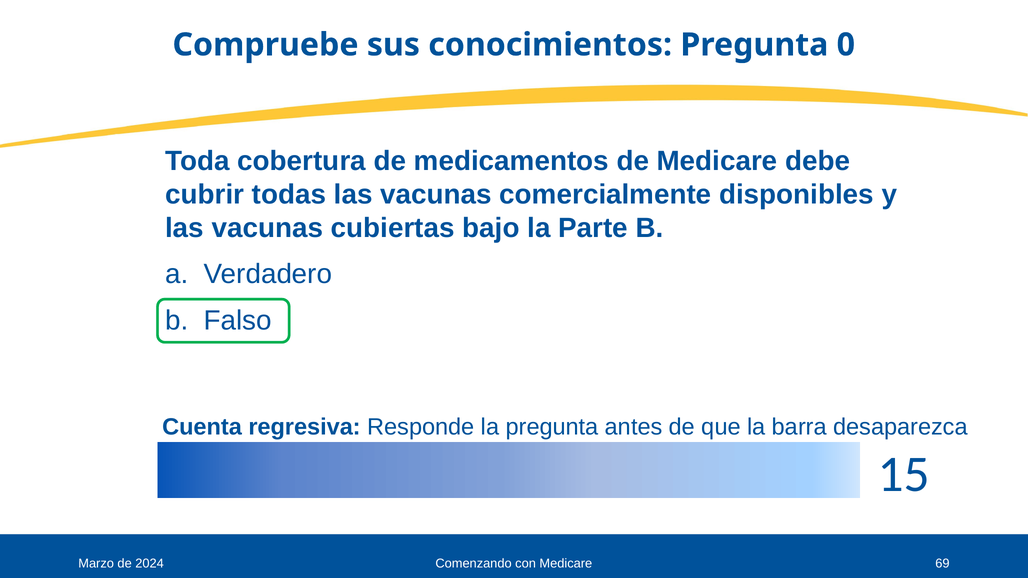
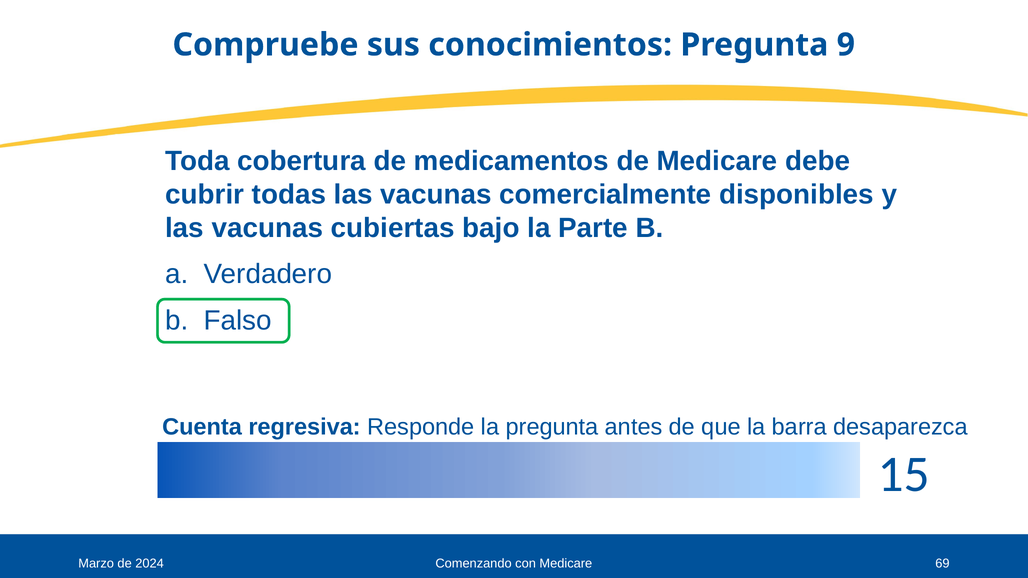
0: 0 -> 9
